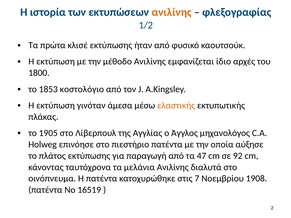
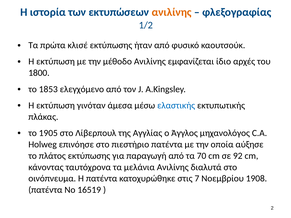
κοστολόγιο: κοστολόγιο -> ελεγχόμενο
ελαστικής colour: orange -> blue
47: 47 -> 70
